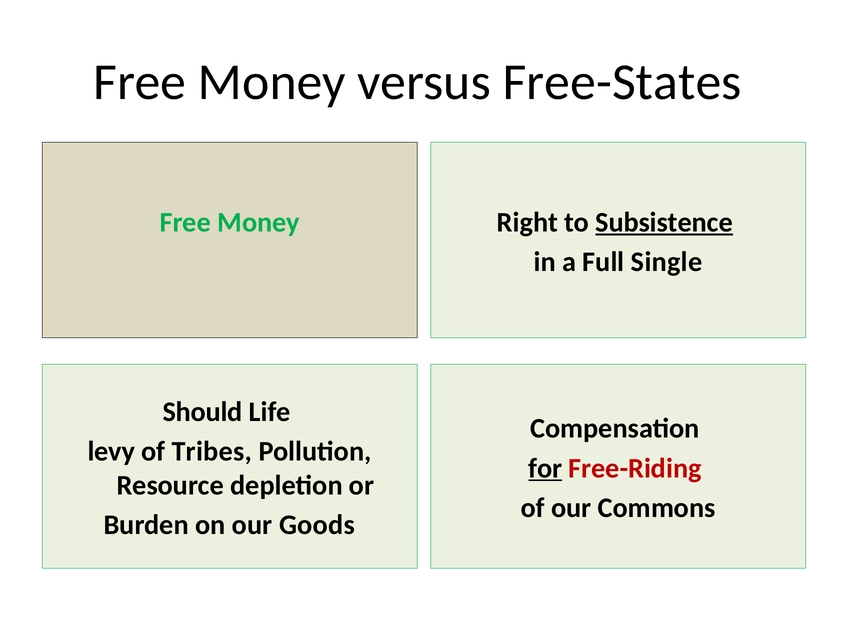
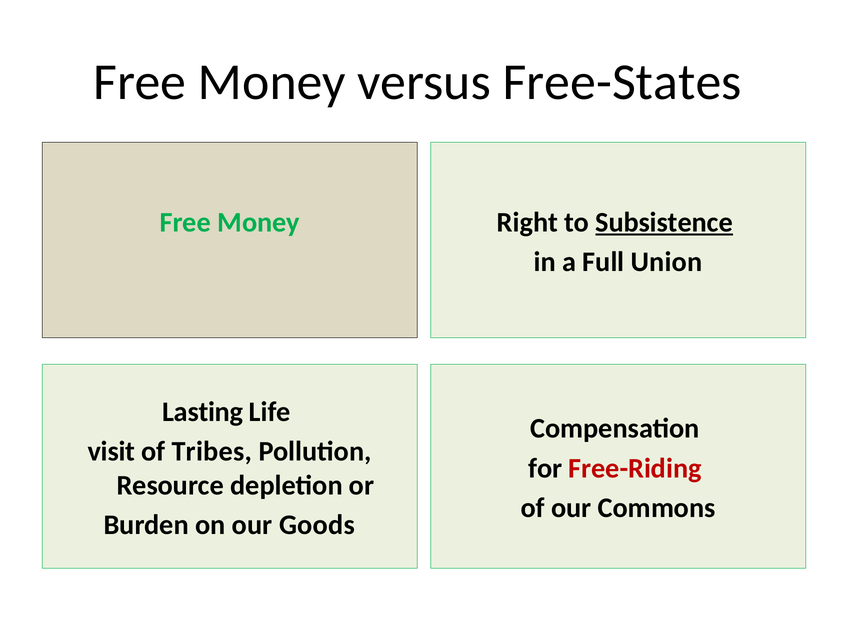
Single: Single -> Union
Should: Should -> Lasting
levy: levy -> visit
for underline: present -> none
